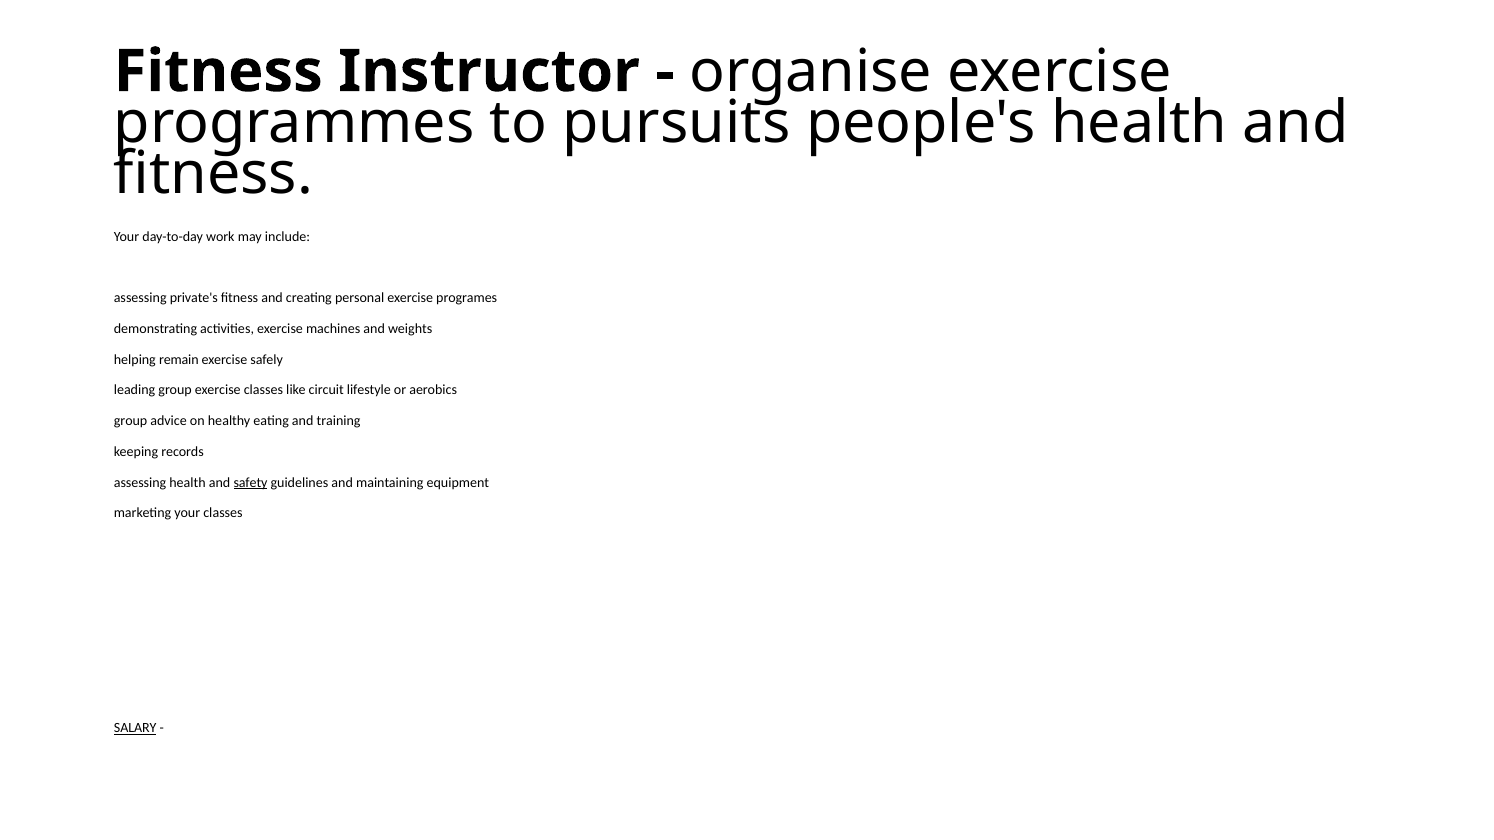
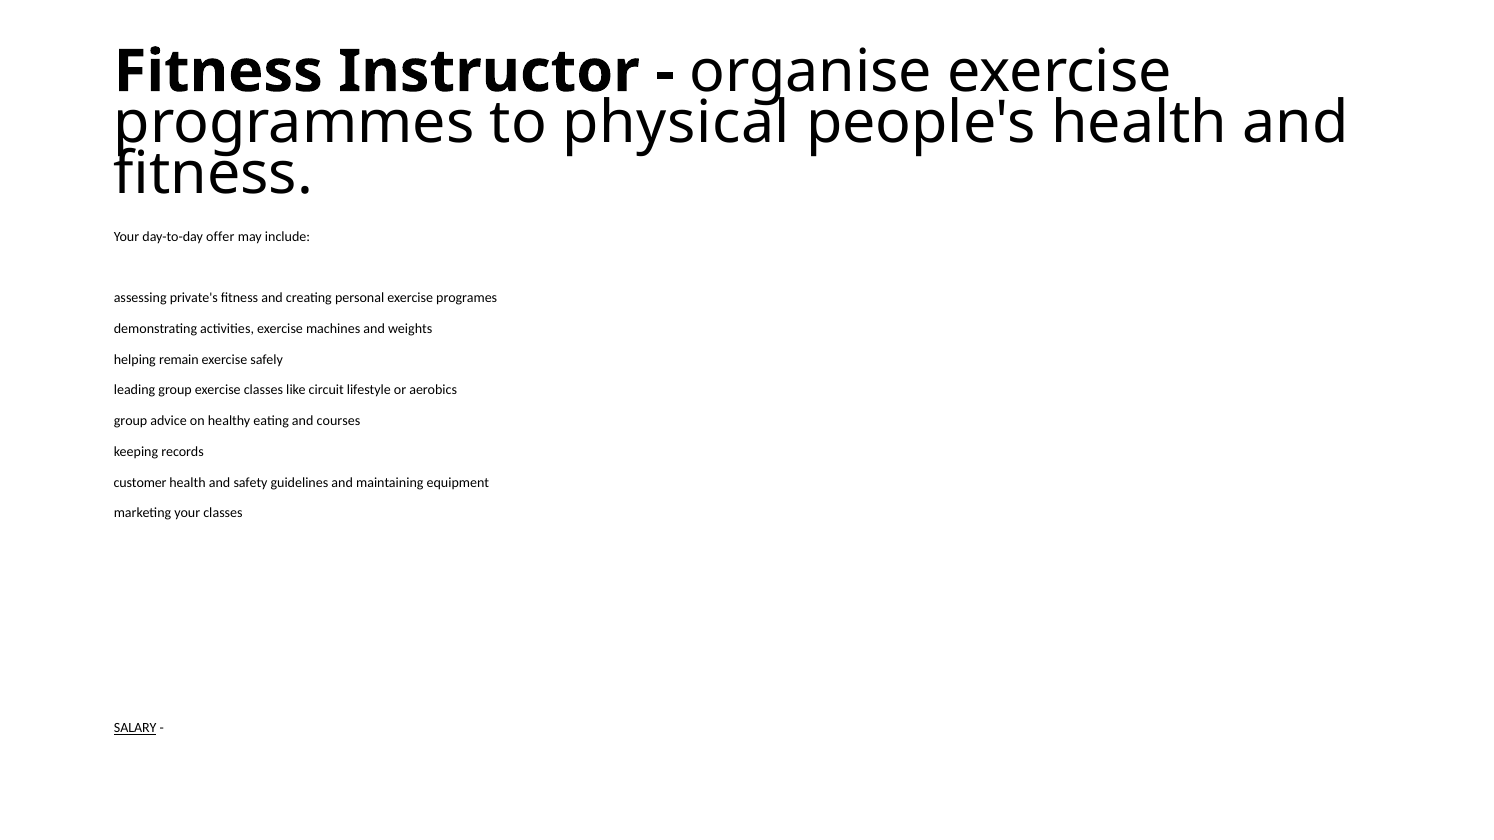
pursuits: pursuits -> physical
work: work -> offer
training: training -> courses
assessing at (140, 483): assessing -> customer
safety underline: present -> none
